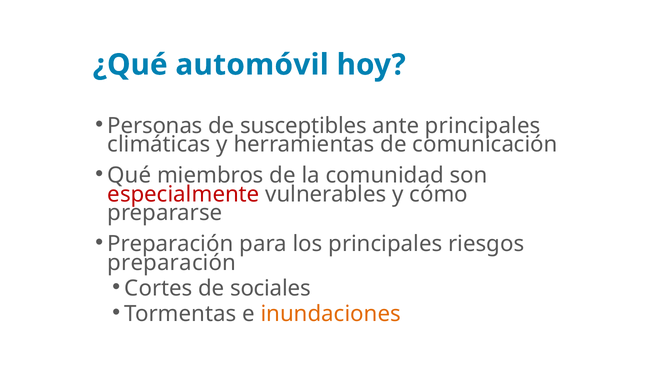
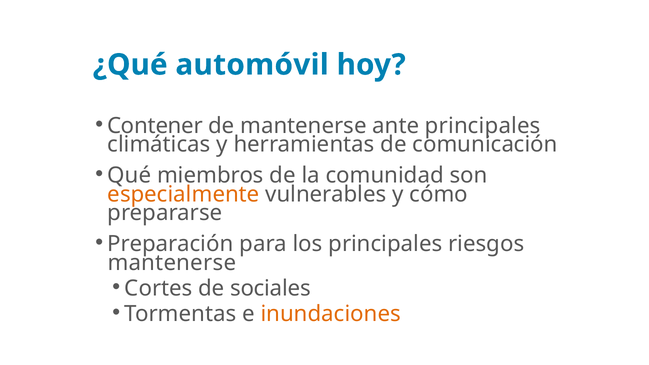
Personas: Personas -> Contener
de susceptibles: susceptibles -> mantenerse
especialmente colour: red -> orange
preparación at (172, 263): preparación -> mantenerse
